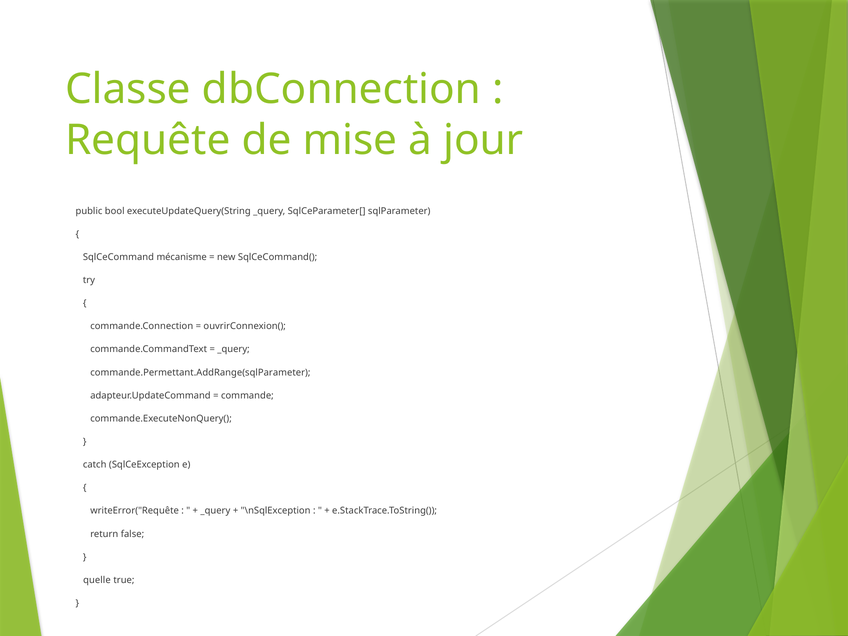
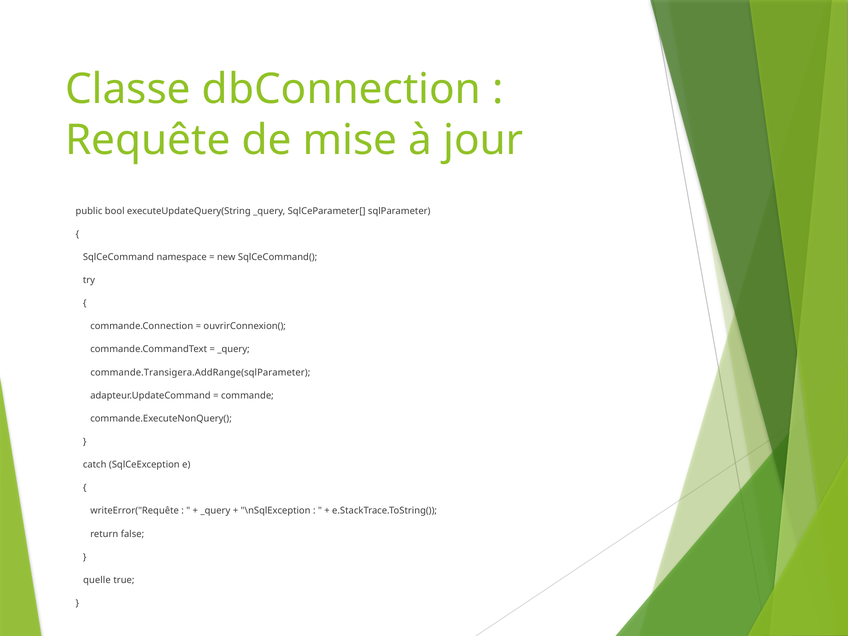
mécanisme: mécanisme -> namespace
commande.Permettant.AddRange(sqlParameter: commande.Permettant.AddRange(sqlParameter -> commande.Transigera.AddRange(sqlParameter
